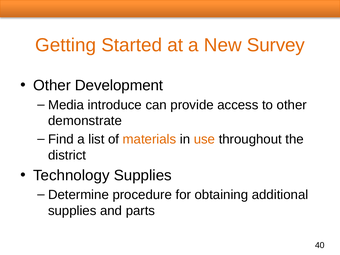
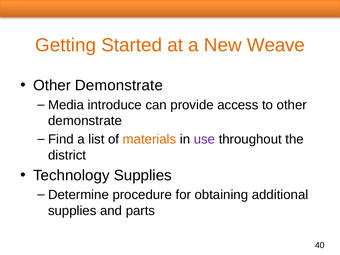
Survey: Survey -> Weave
Development at (119, 86): Development -> Demonstrate
use colour: orange -> purple
